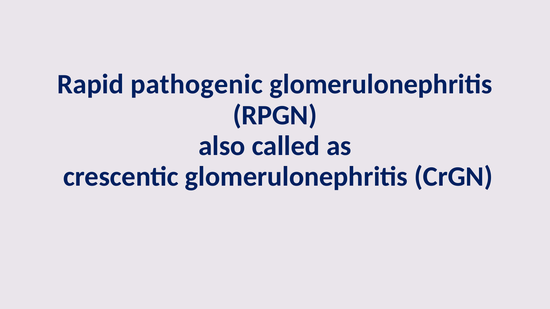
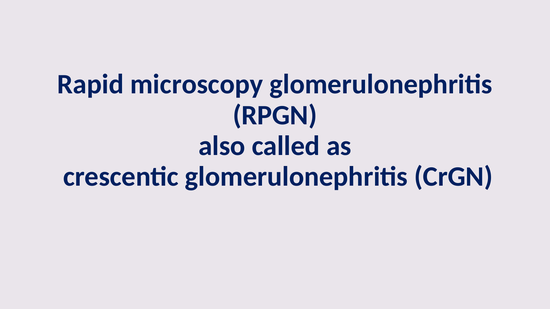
pathogenic: pathogenic -> microscopy
